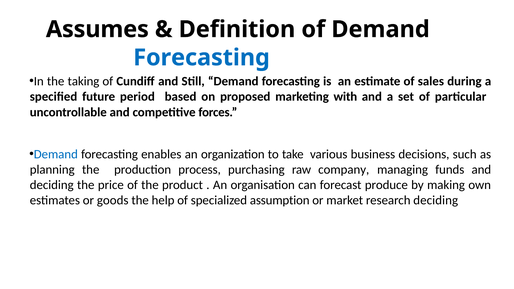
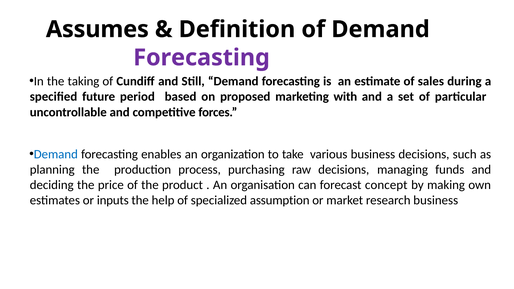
Forecasting at (202, 58) colour: blue -> purple
raw company: company -> decisions
produce: produce -> concept
goods: goods -> inputs
research deciding: deciding -> business
